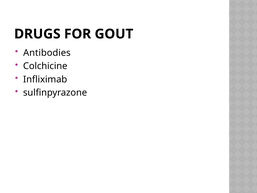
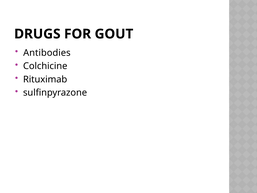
Infliximab: Infliximab -> Rituximab
